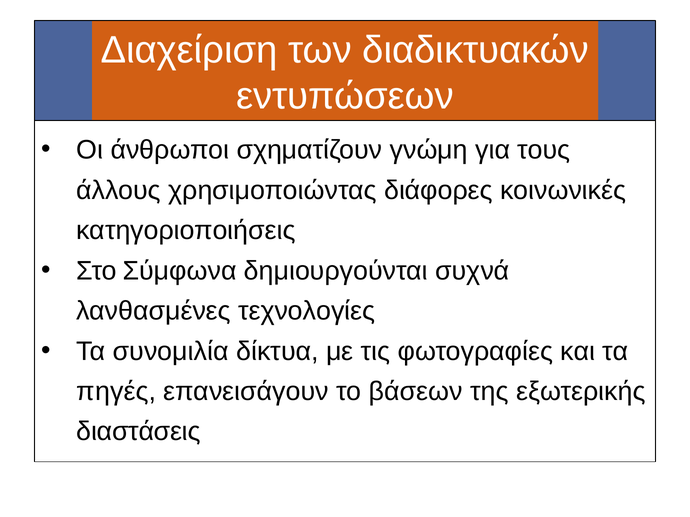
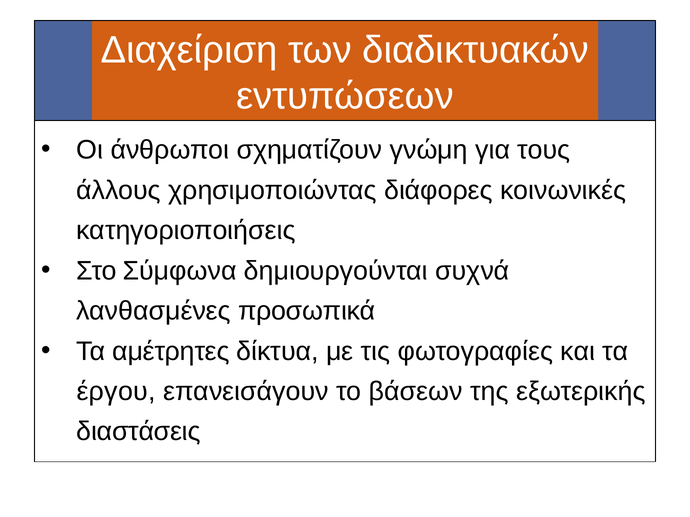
τεχνολογίες: τεχνολογίες -> προσωπικά
συνομιλία: συνομιλία -> αμέτρητες
πηγές: πηγές -> έργου
